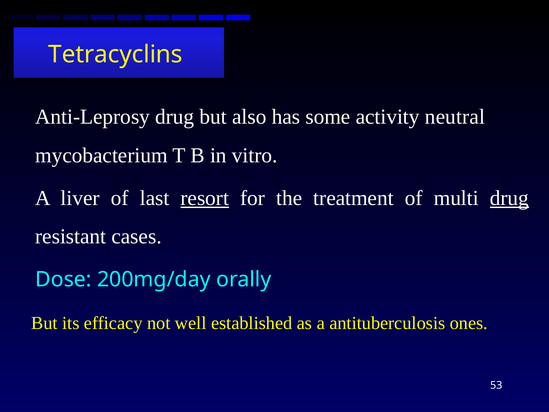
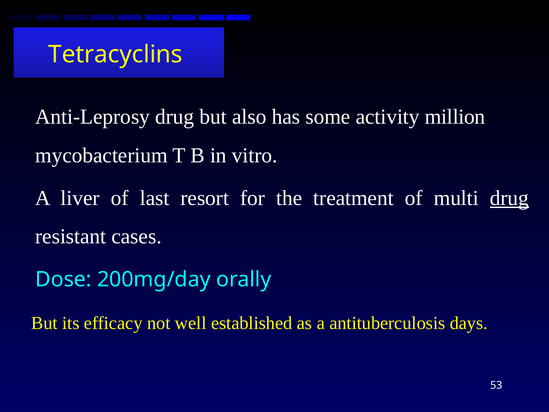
neutral: neutral -> million
resort underline: present -> none
ones: ones -> days
